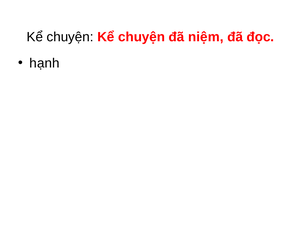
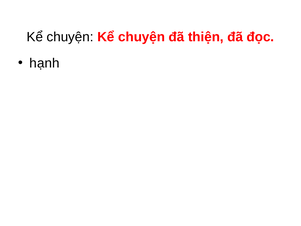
niệm: niệm -> thiện
